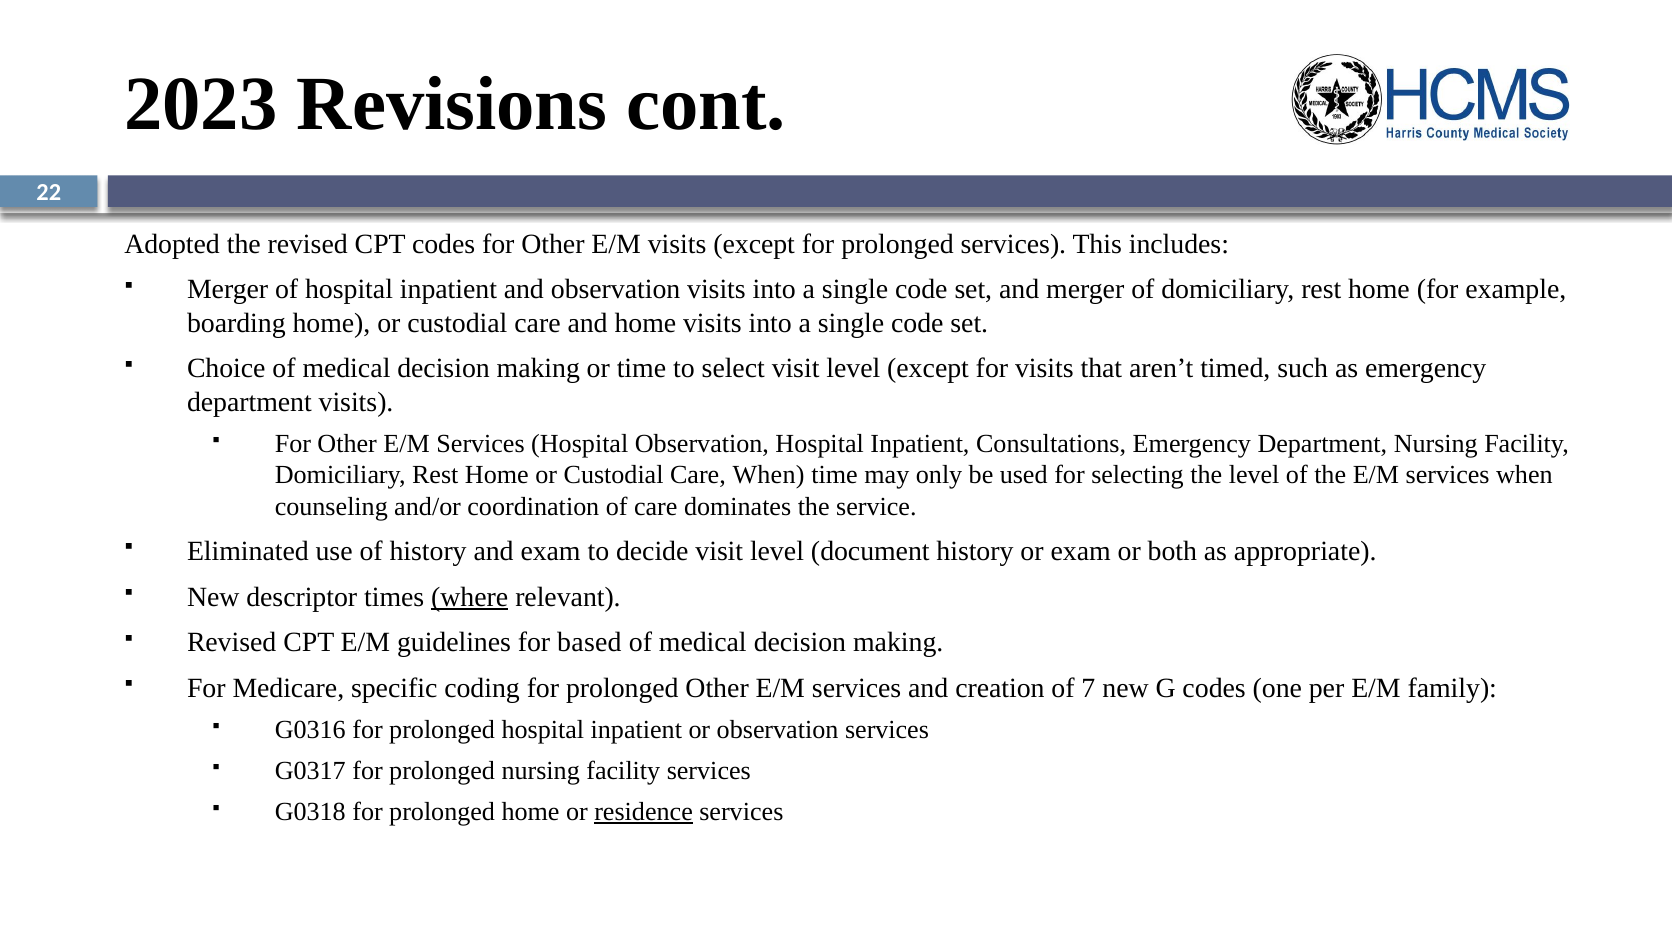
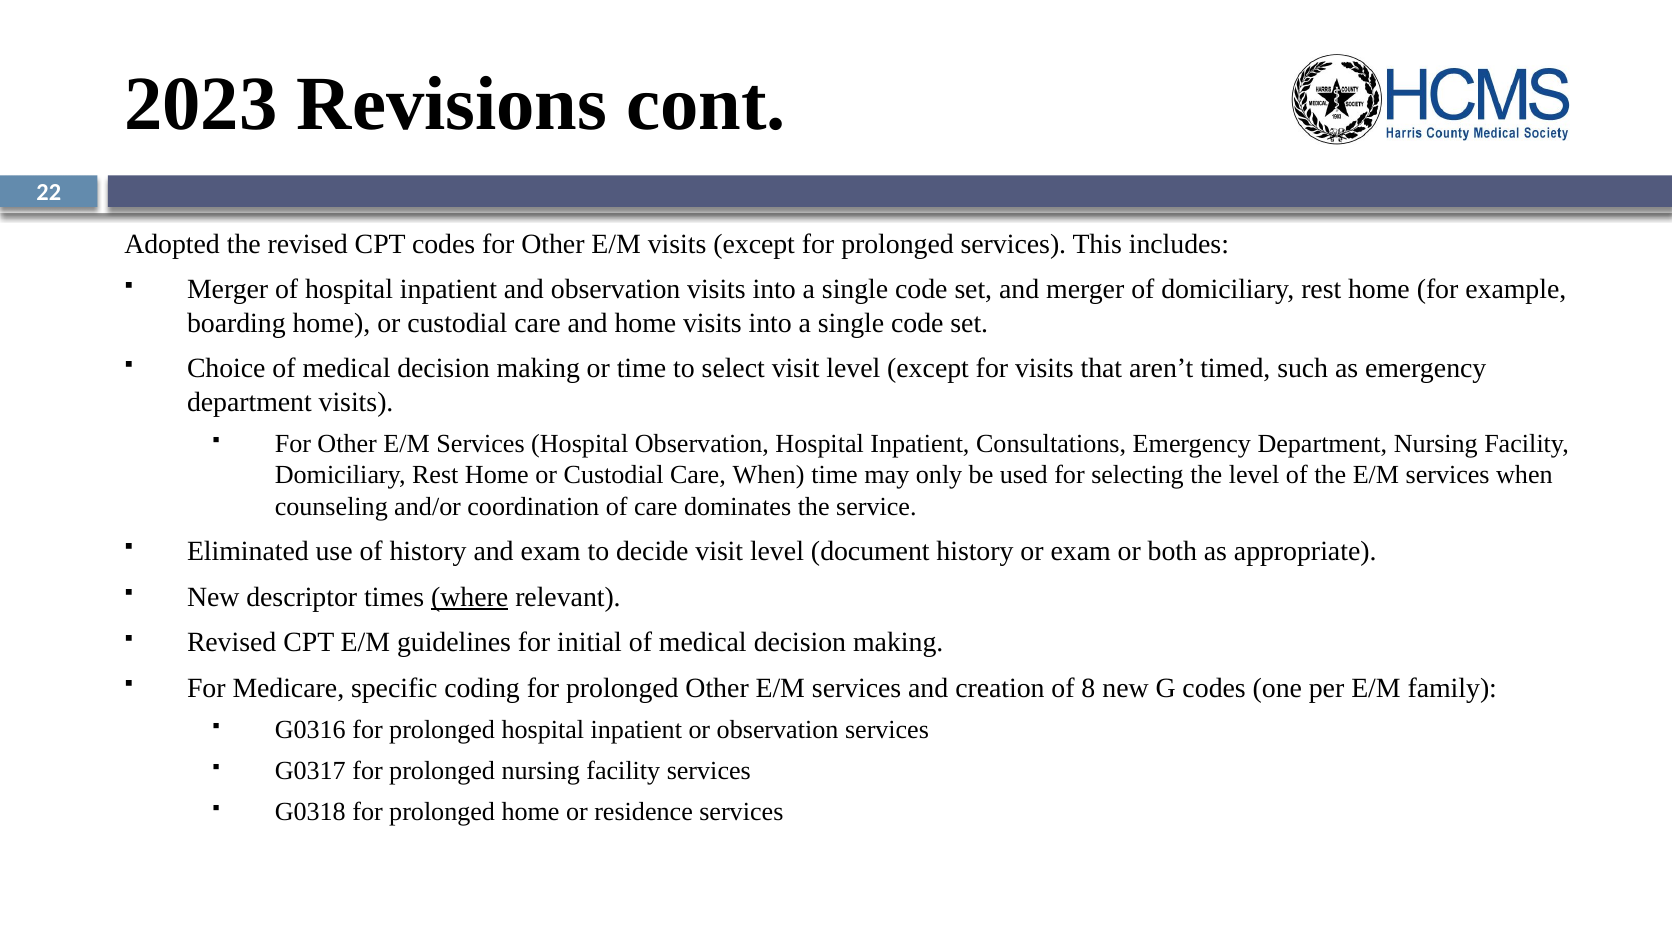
based: based -> initial
7: 7 -> 8
residence underline: present -> none
